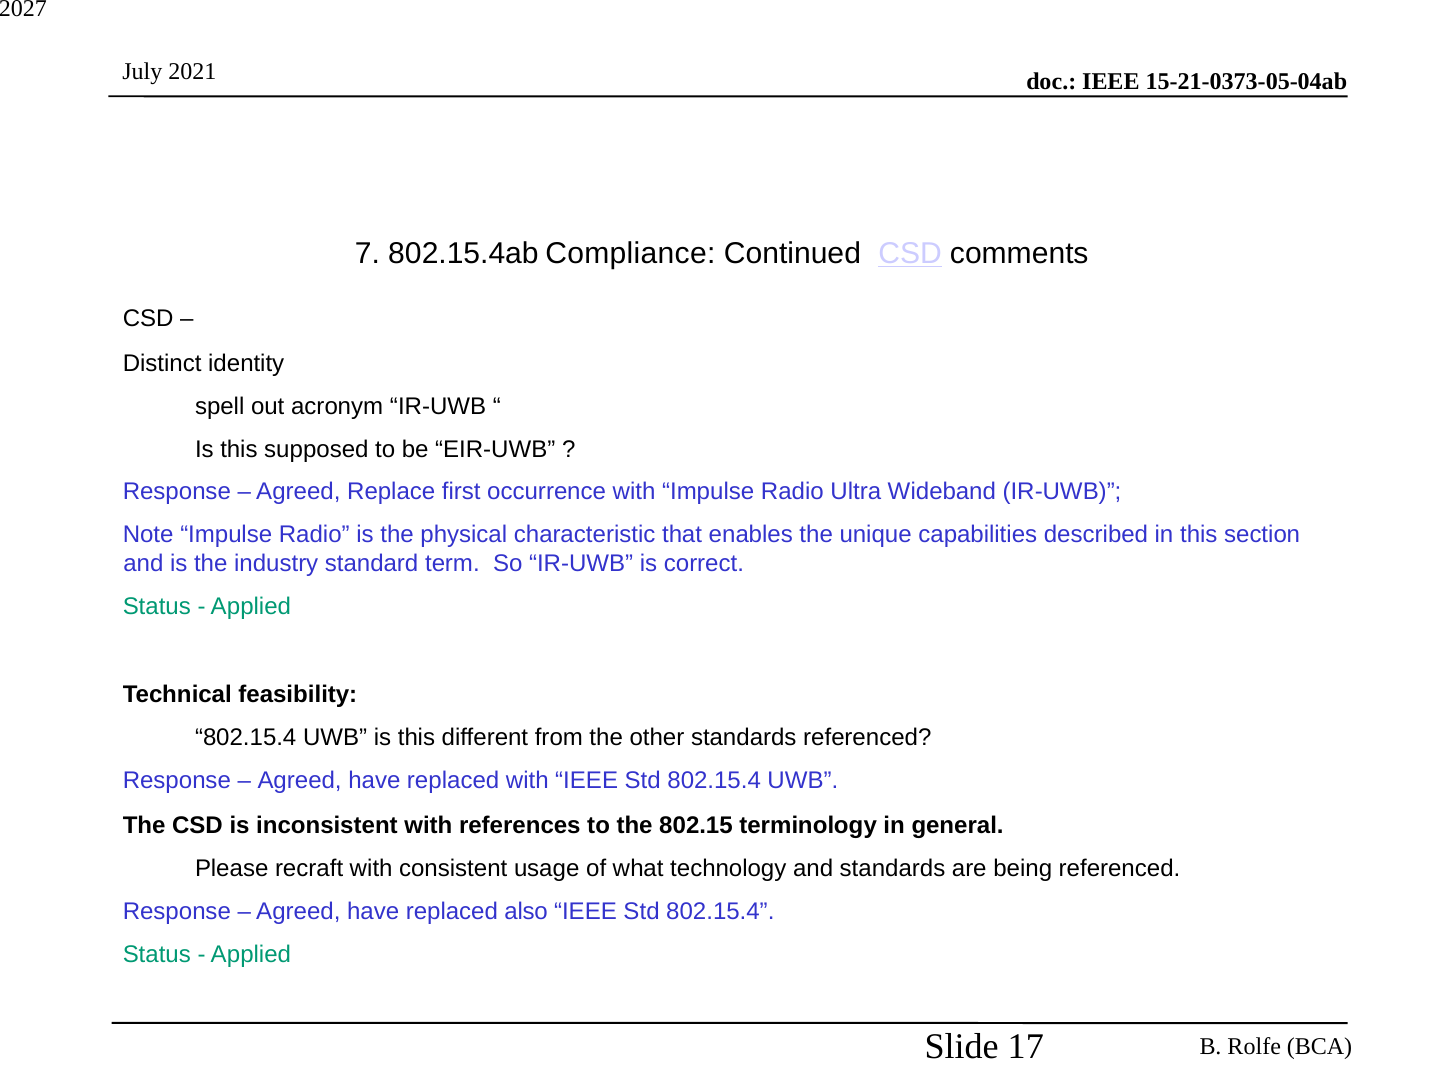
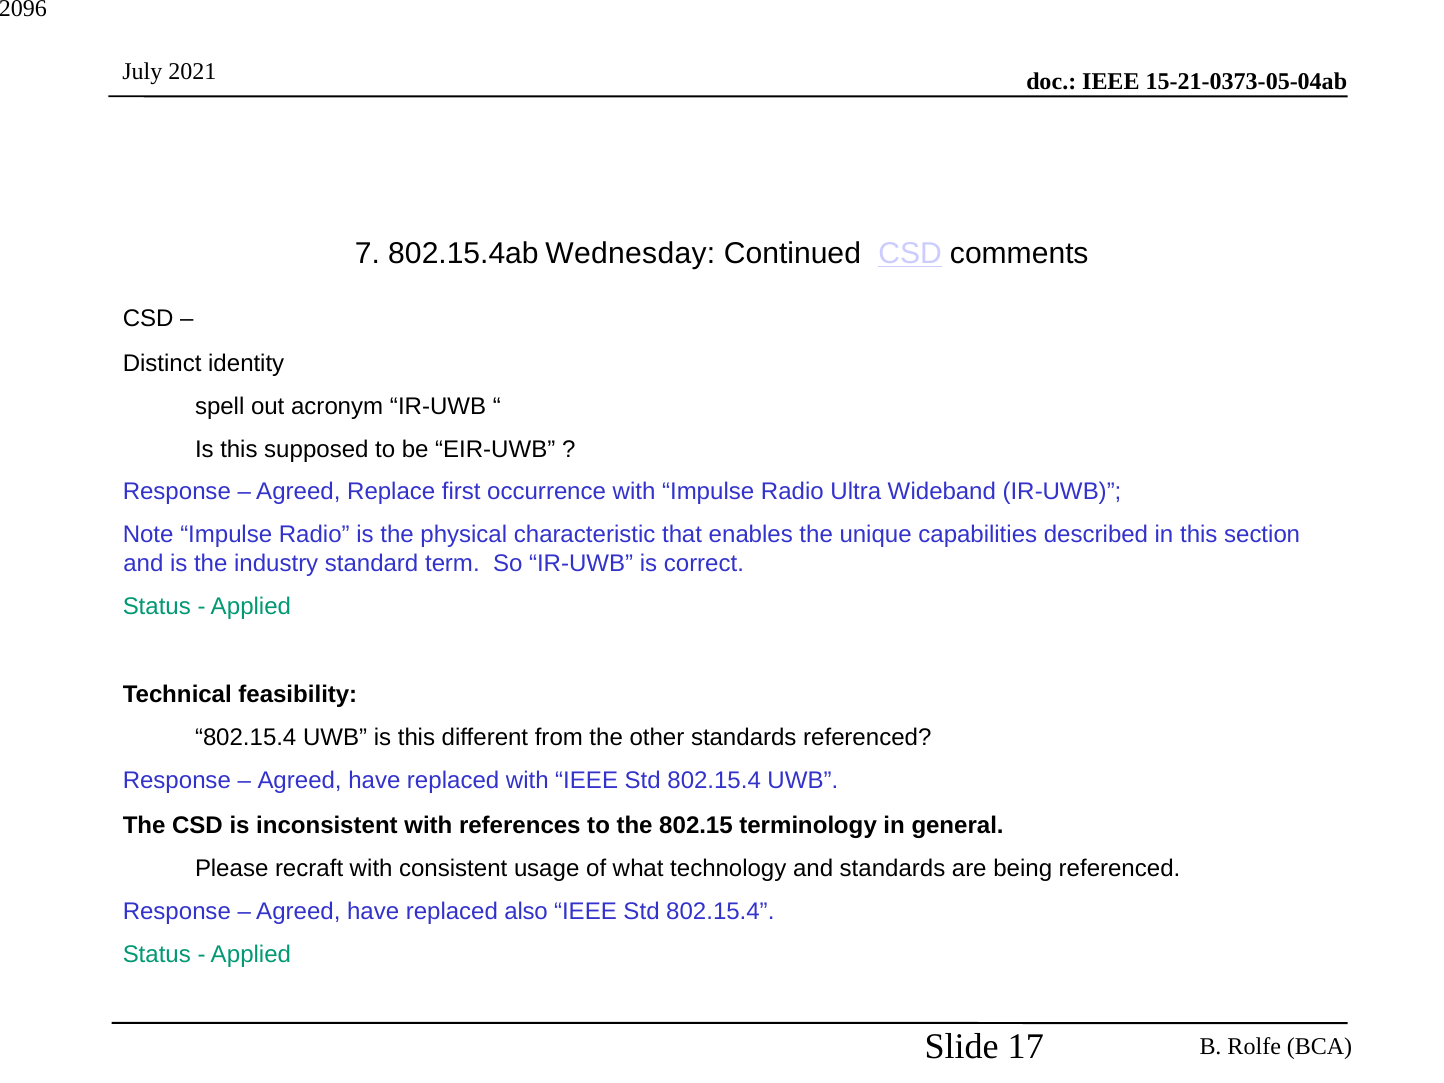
2027: 2027 -> 2096
Compliance: Compliance -> Wednesday
